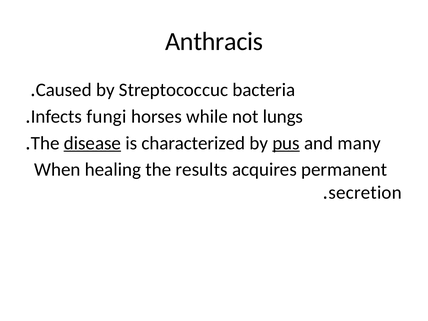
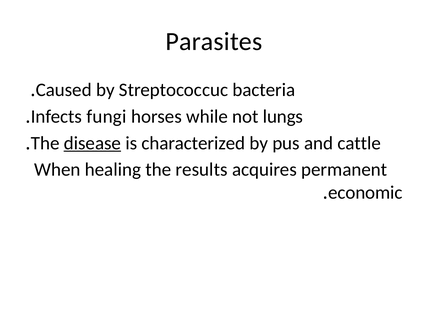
Anthracis: Anthracis -> Parasites
pus underline: present -> none
many: many -> cattle
secretion: secretion -> economic
